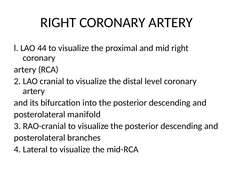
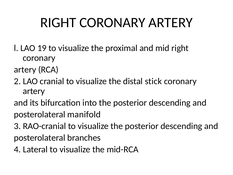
44: 44 -> 19
level: level -> stick
